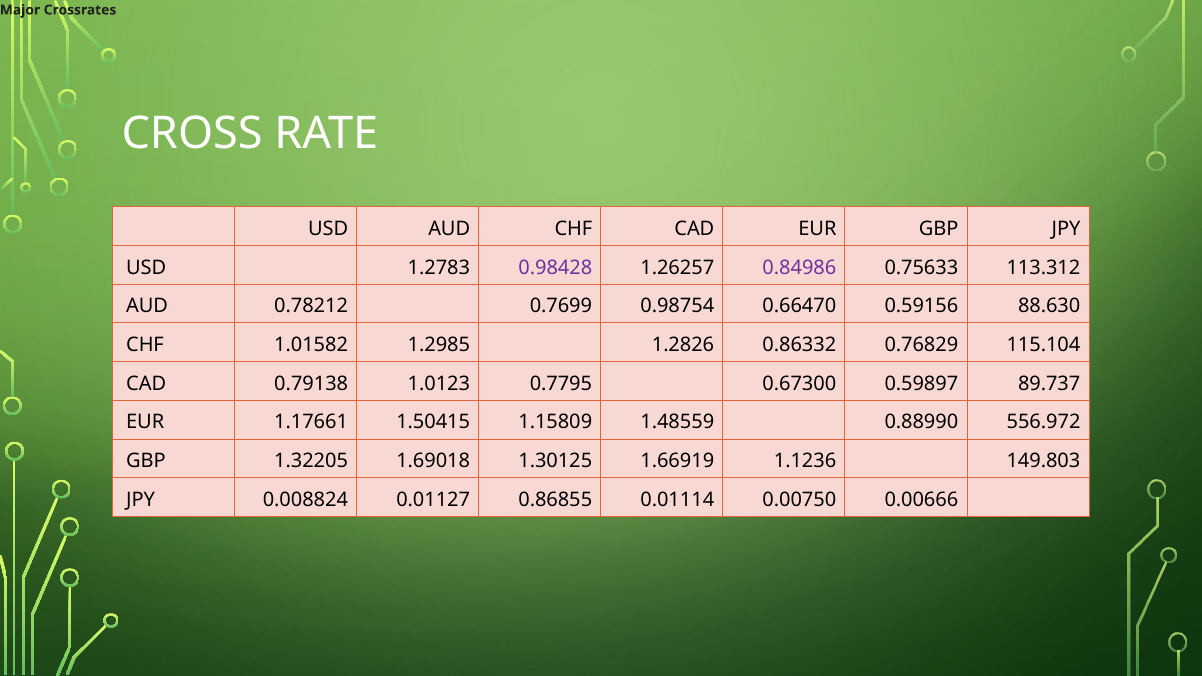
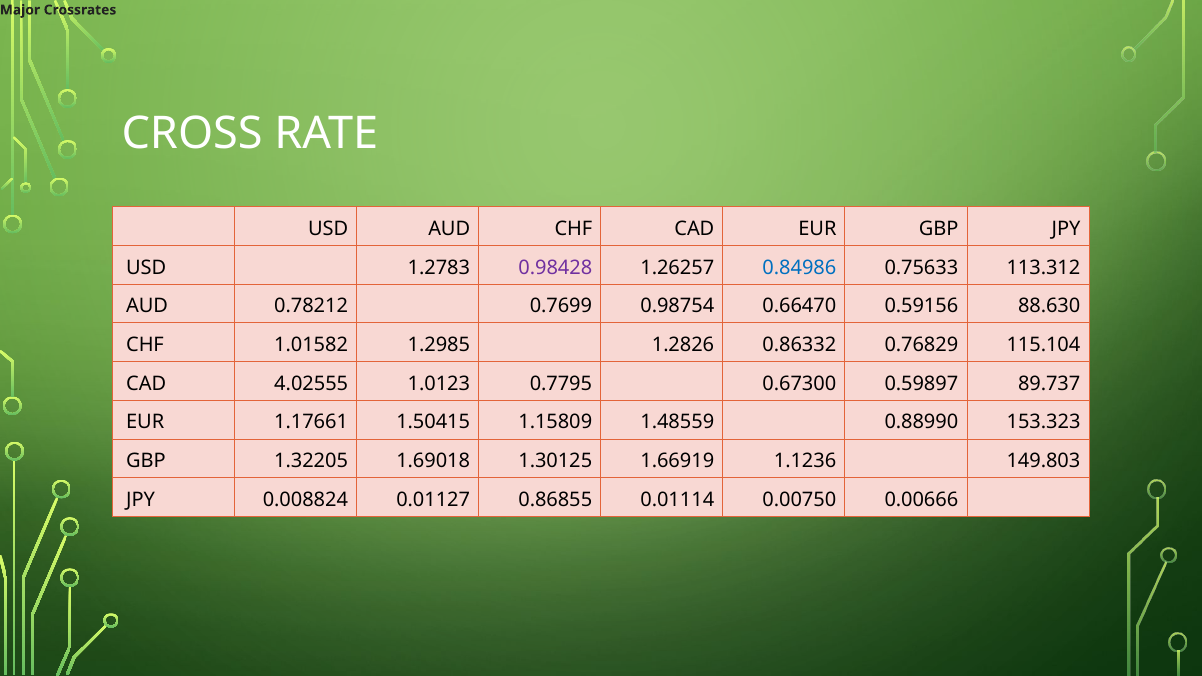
0.84986 colour: purple -> blue
0.79138: 0.79138 -> 4.02555
556.972: 556.972 -> 153.323
